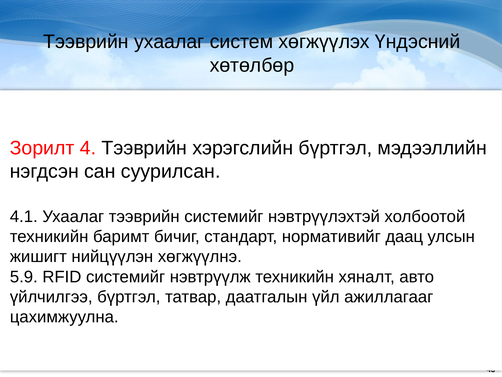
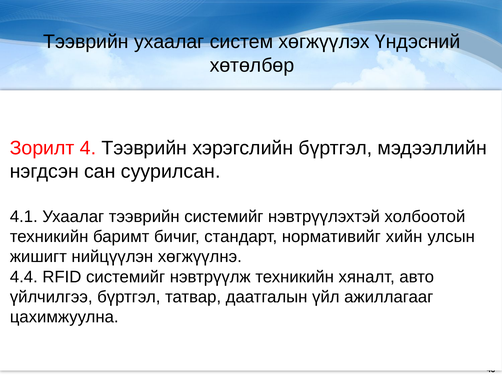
даац: даац -> хийн
5.9: 5.9 -> 4.4
